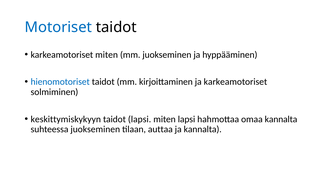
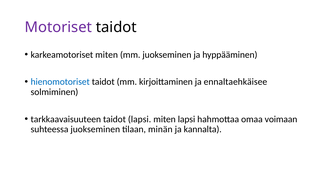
Motoriset colour: blue -> purple
ja karkeamotoriset: karkeamotoriset -> ennaltaehkäisee
keskittymiskykyyn: keskittymiskykyyn -> tarkkaavaisuuteen
omaa kannalta: kannalta -> voimaan
auttaa: auttaa -> minän
